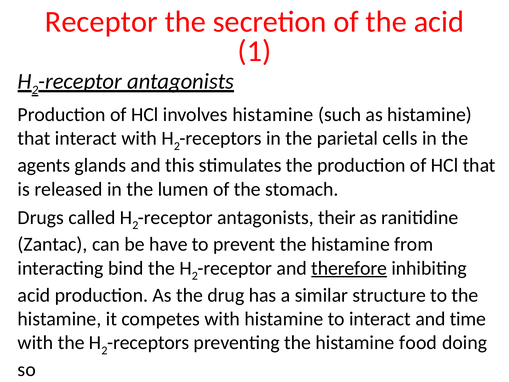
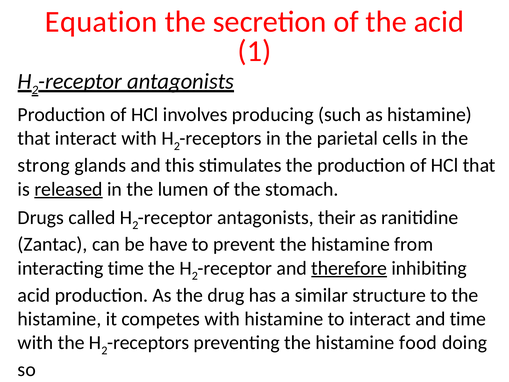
Receptor at (101, 22): Receptor -> Equation
involves histamine: histamine -> producing
agents: agents -> strong
released underline: none -> present
interacting bind: bind -> time
